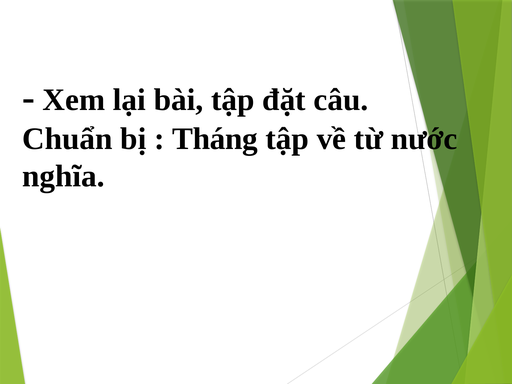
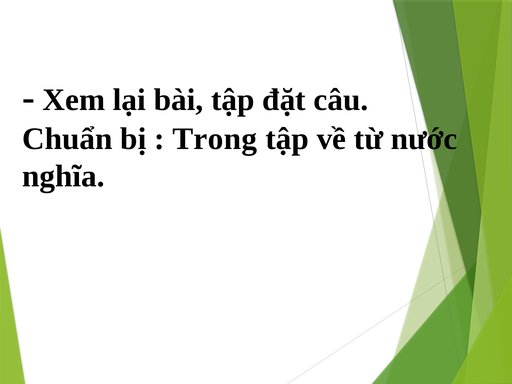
Tháng: Tháng -> Trong
